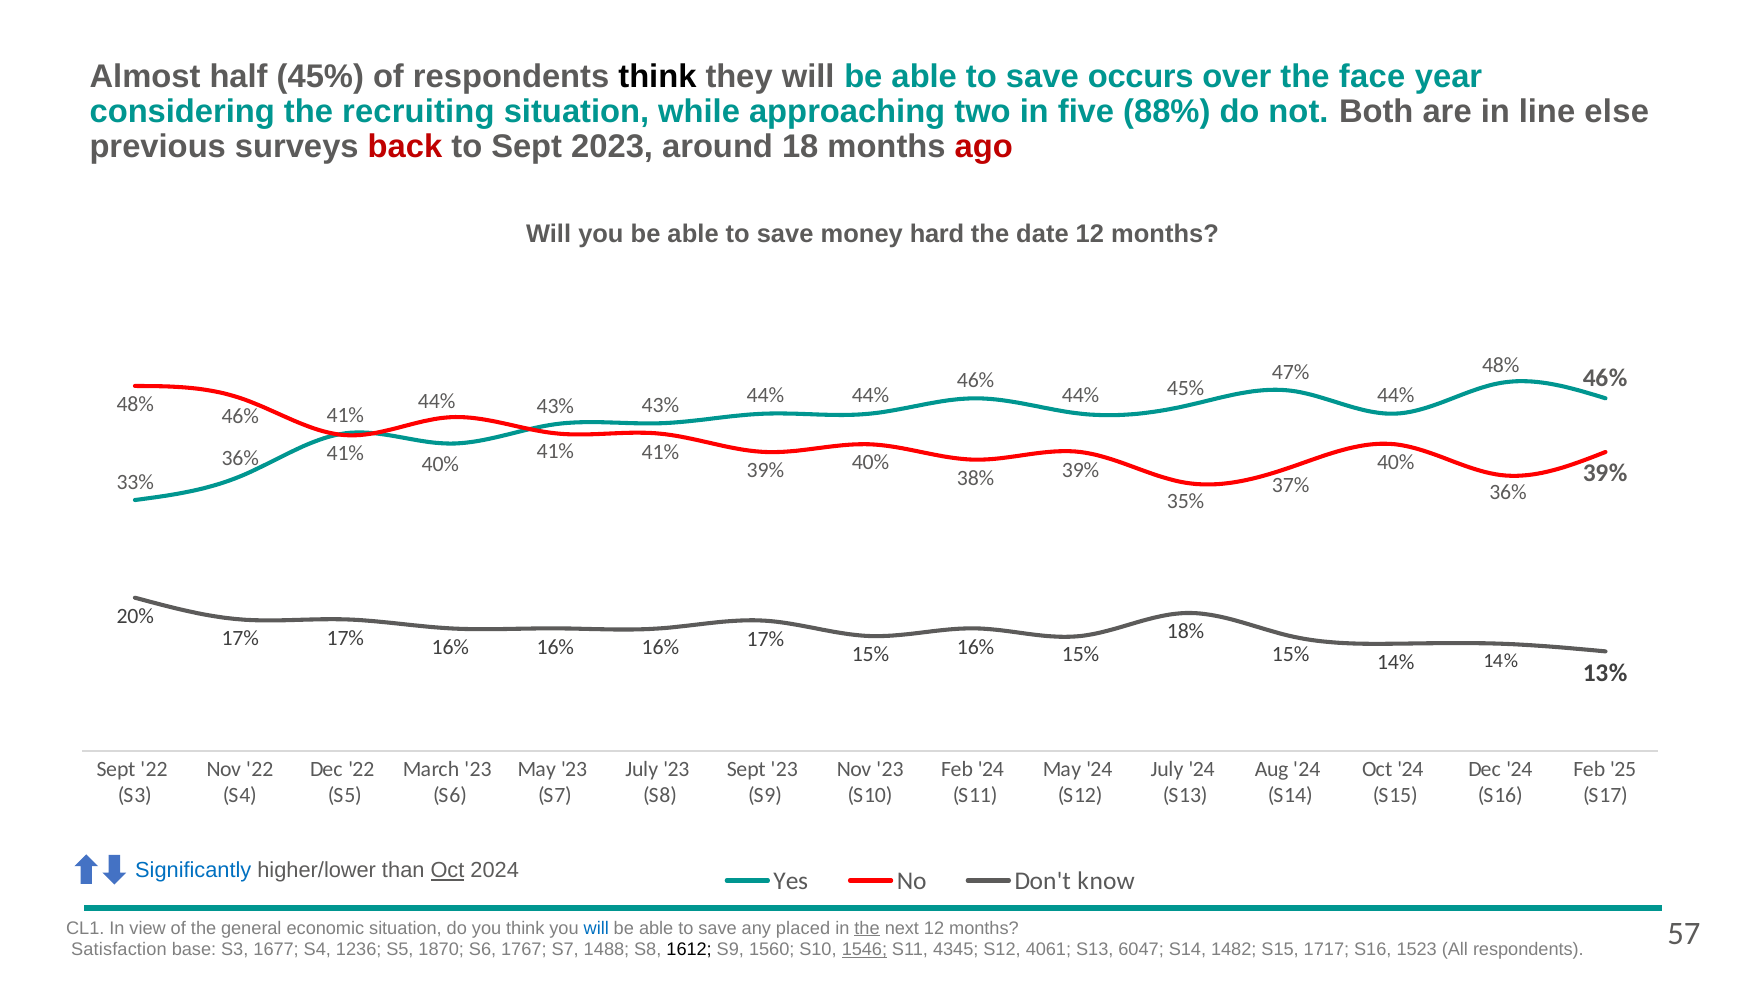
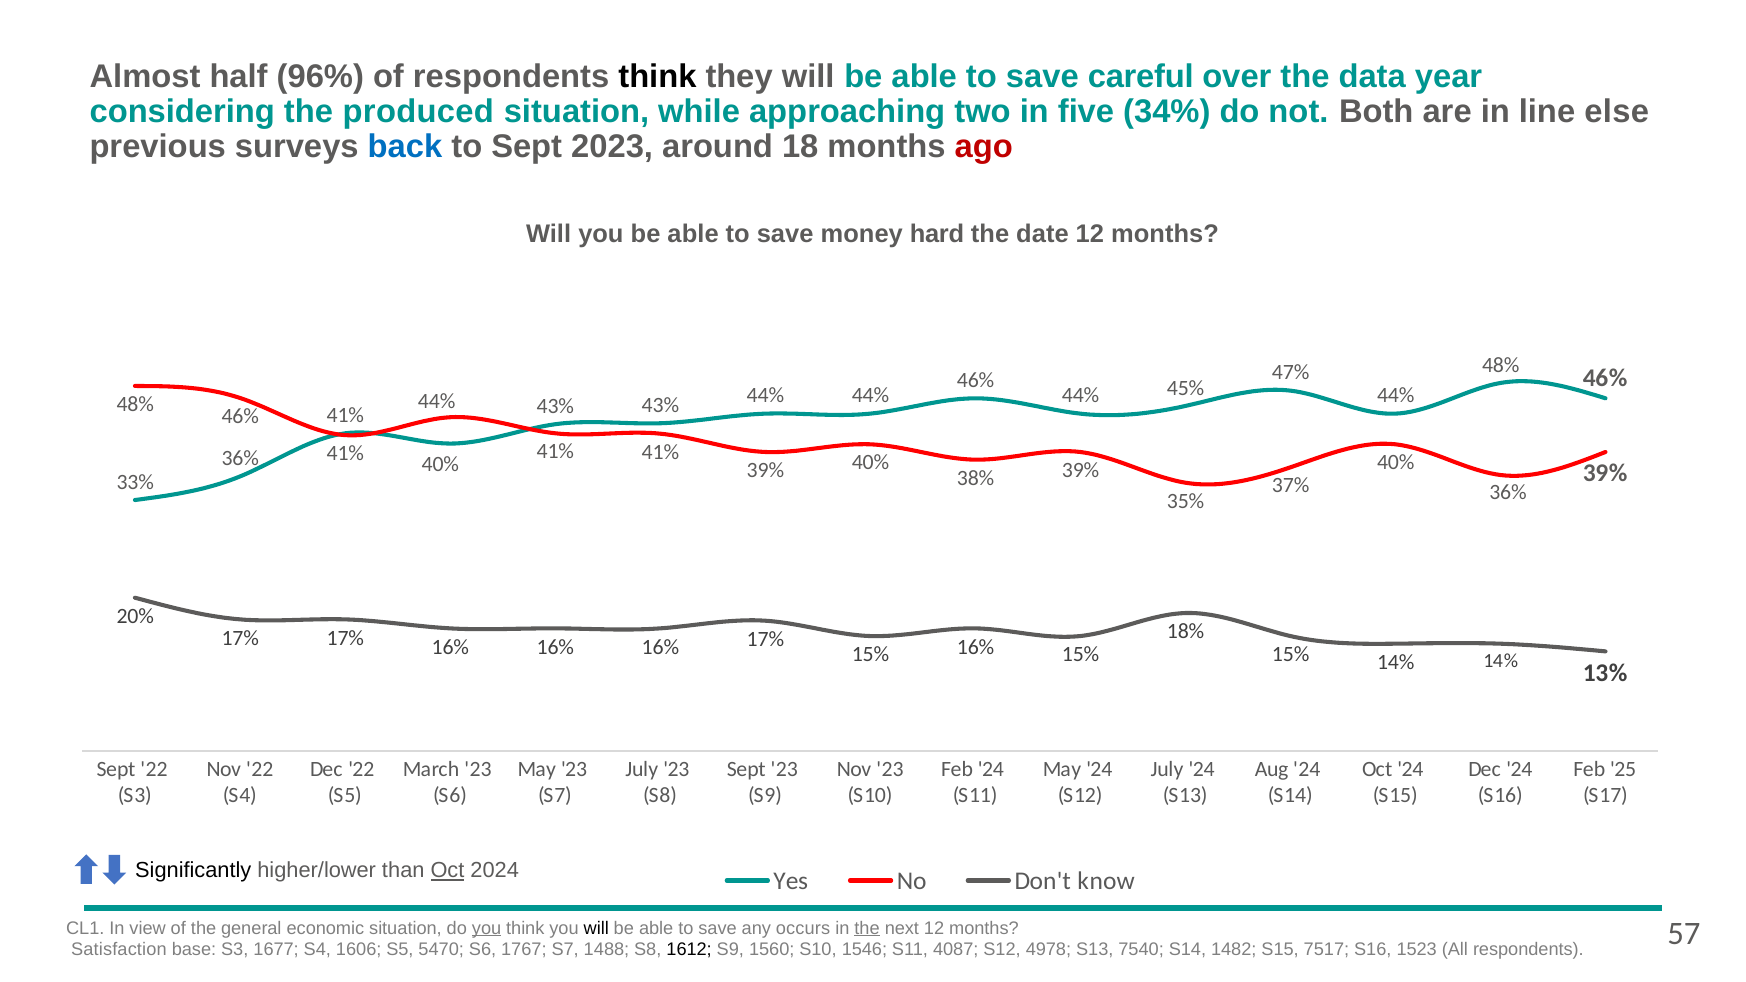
half 45%: 45% -> 96%
occurs: occurs -> careful
face: face -> data
recruiting: recruiting -> produced
88%: 88% -> 34%
back colour: red -> blue
Significantly colour: blue -> black
you at (487, 928) underline: none -> present
will at (596, 928) colour: blue -> black
placed: placed -> occurs
1236: 1236 -> 1606
1870: 1870 -> 5470
1546 underline: present -> none
4345: 4345 -> 4087
4061: 4061 -> 4978
6047: 6047 -> 7540
1717: 1717 -> 7517
